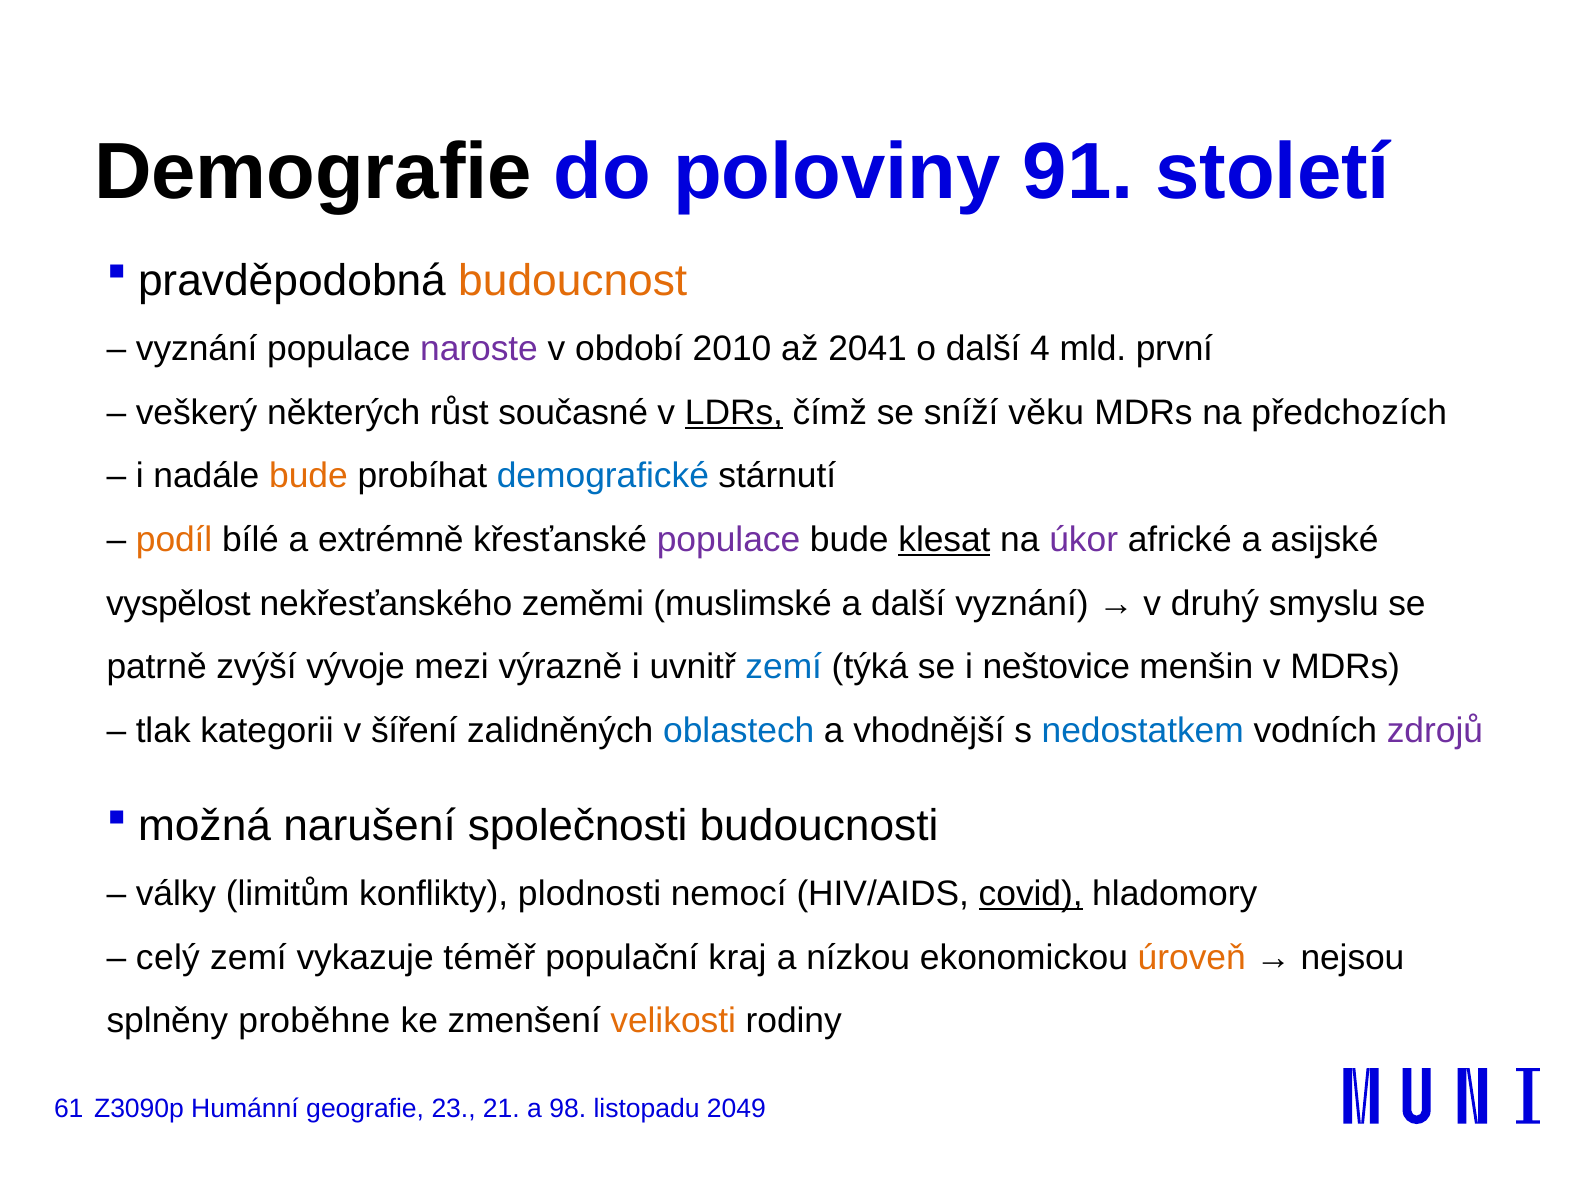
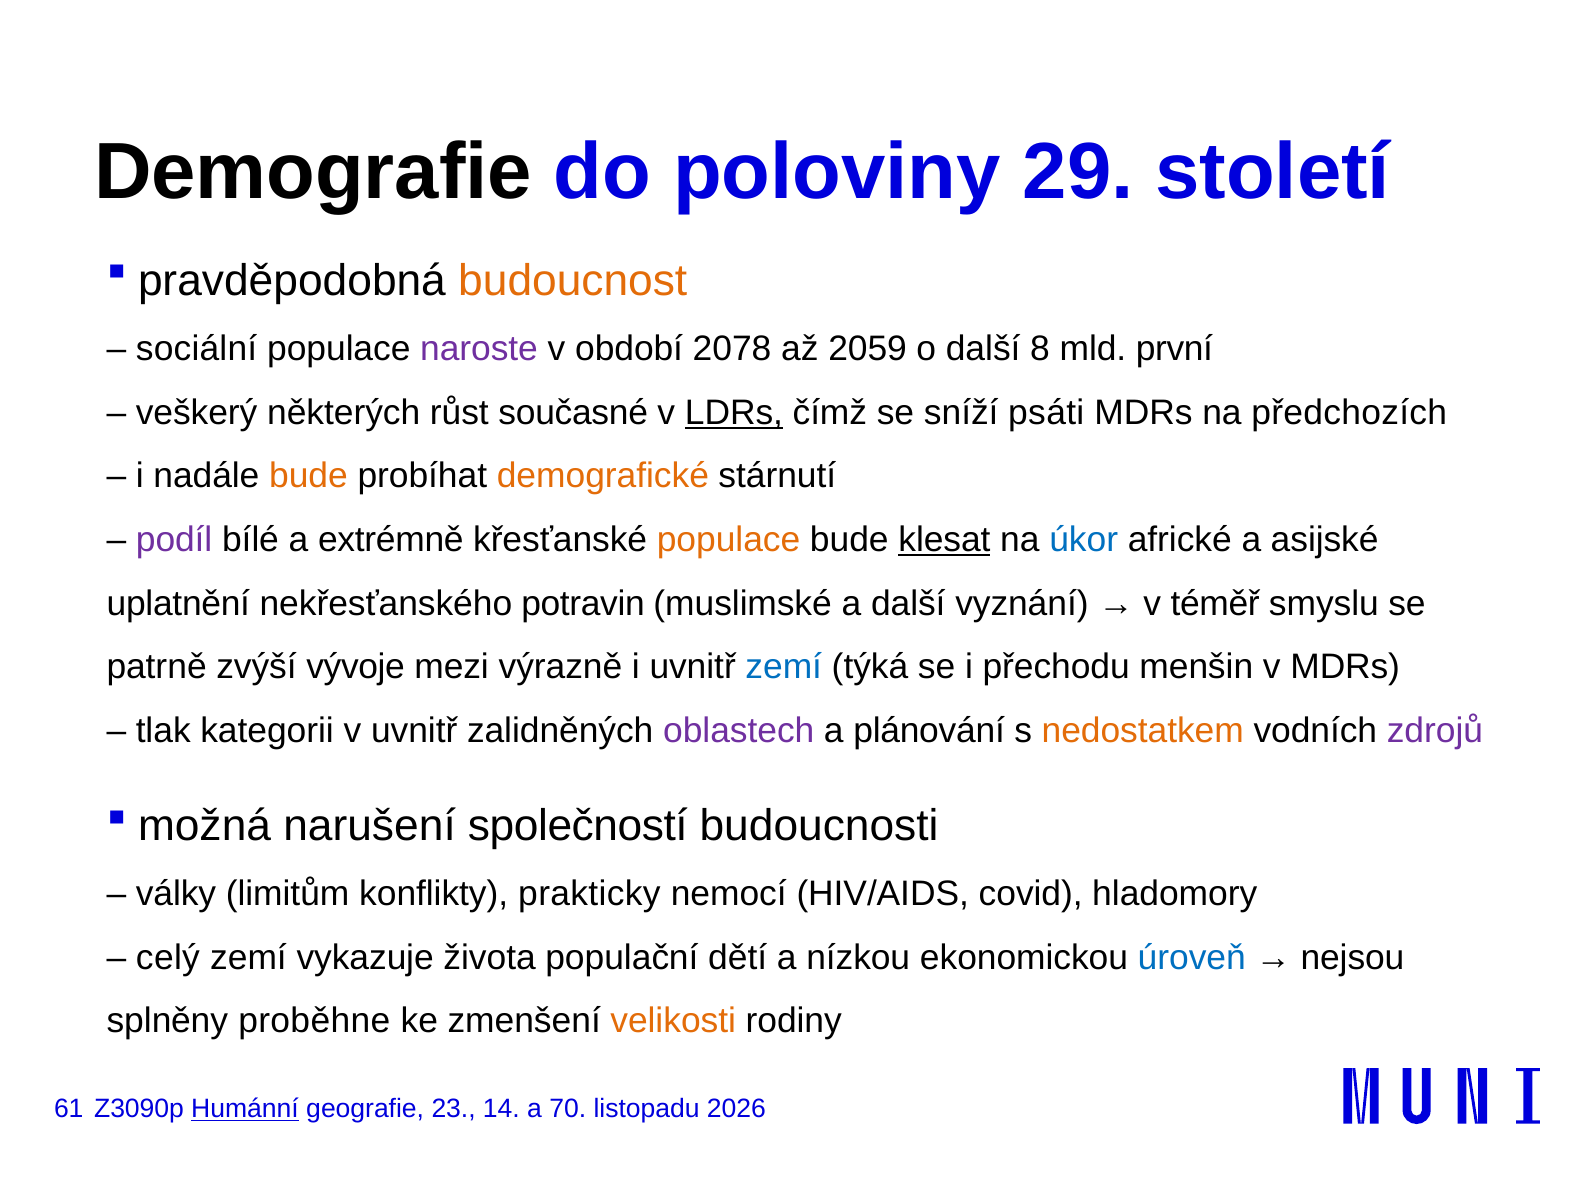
91: 91 -> 29
vyznání at (197, 349): vyznání -> sociální
2010: 2010 -> 2078
2041: 2041 -> 2059
4: 4 -> 8
věku: věku -> psáti
demografické colour: blue -> orange
podíl colour: orange -> purple
populace at (729, 540) colour: purple -> orange
úkor colour: purple -> blue
vyspělost: vyspělost -> uplatnění
zeměmi: zeměmi -> potravin
druhý: druhý -> téměř
neštovice: neštovice -> přechodu
v šíření: šíření -> uvnitř
oblastech colour: blue -> purple
vhodnější: vhodnější -> plánování
nedostatkem colour: blue -> orange
společnosti: společnosti -> společností
plodnosti: plodnosti -> prakticky
covid underline: present -> none
téměř: téměř -> života
kraj: kraj -> dětí
úroveň colour: orange -> blue
Humánní underline: none -> present
21: 21 -> 14
98: 98 -> 70
2049: 2049 -> 2026
